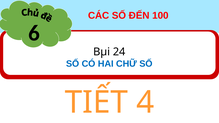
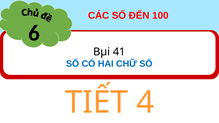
24: 24 -> 41
